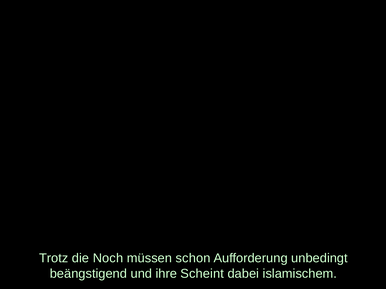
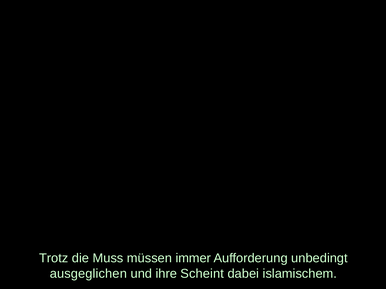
Noch: Noch -> Muss
schon: schon -> immer
beängstigend: beängstigend -> ausgeglichen
